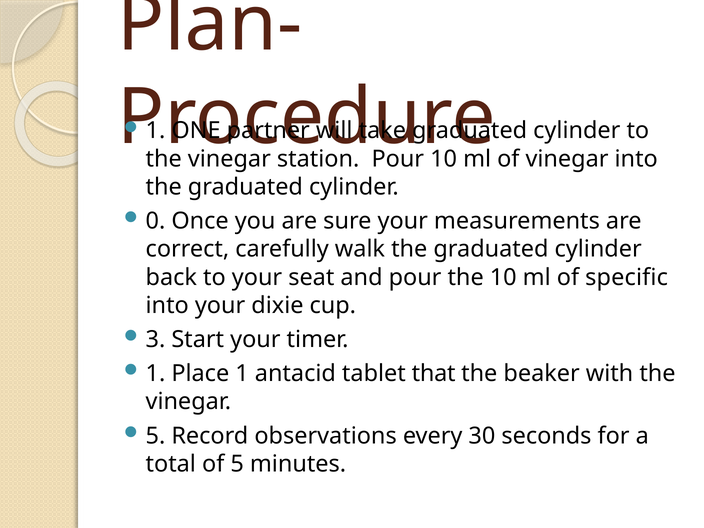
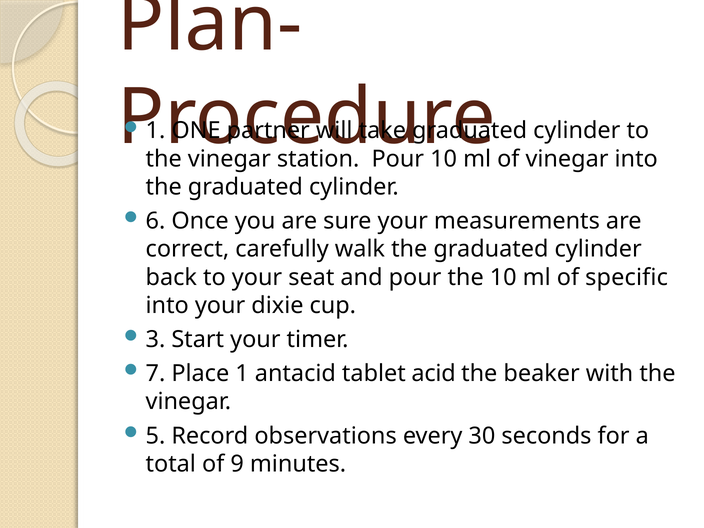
0: 0 -> 6
1 at (155, 374): 1 -> 7
that: that -> acid
of 5: 5 -> 9
